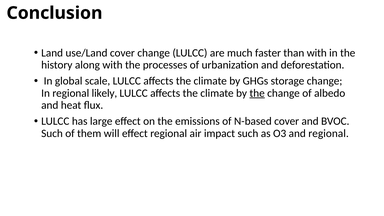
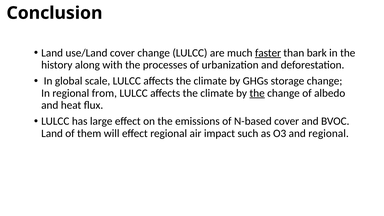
faster underline: none -> present
than with: with -> bark
likely: likely -> from
Such at (52, 133): Such -> Land
